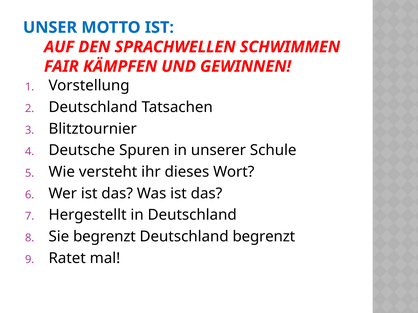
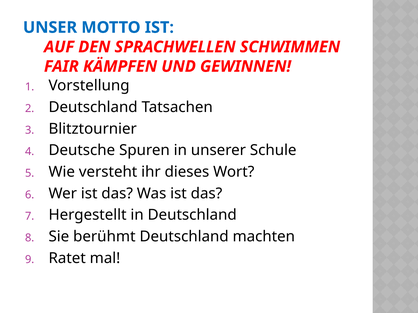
Sie begrenzt: begrenzt -> berühmt
Deutschland begrenzt: begrenzt -> machten
